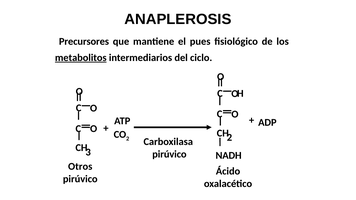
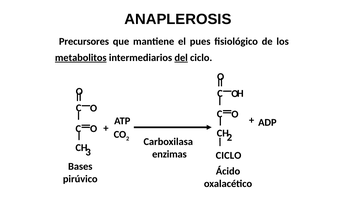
del underline: none -> present
pirúvico at (169, 154): pirúvico -> enzimas
NADH at (229, 156): NADH -> CICLO
Otros: Otros -> Bases
